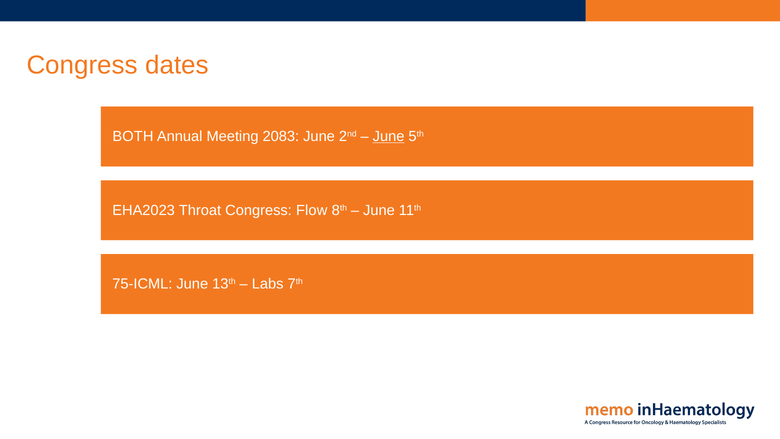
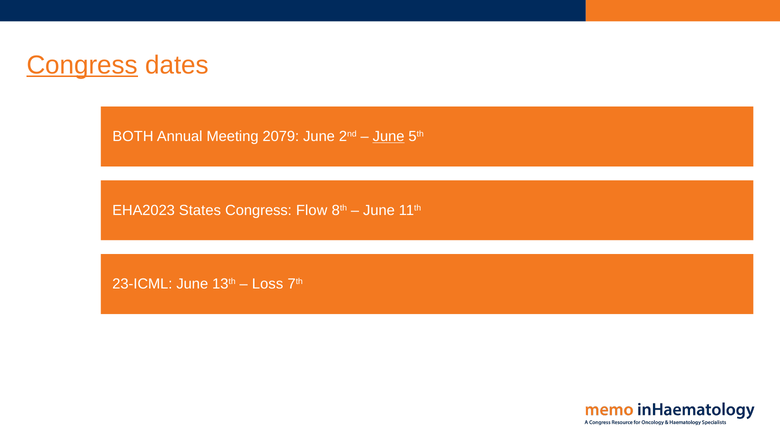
Congress at (82, 65) underline: none -> present
2083: 2083 -> 2079
Throat: Throat -> States
75-ICML: 75-ICML -> 23-ICML
Labs: Labs -> Loss
